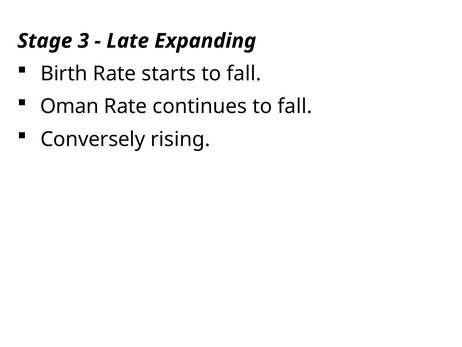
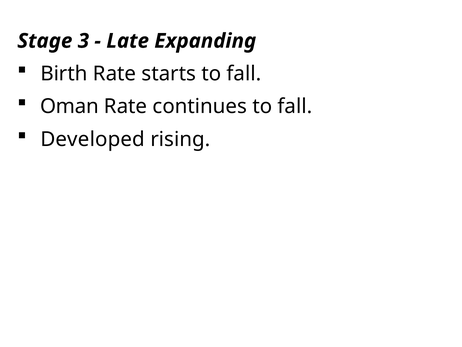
Conversely: Conversely -> Developed
